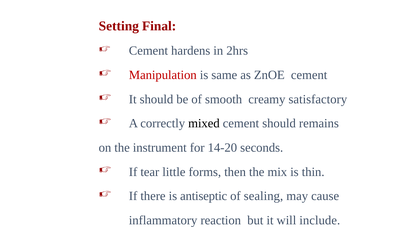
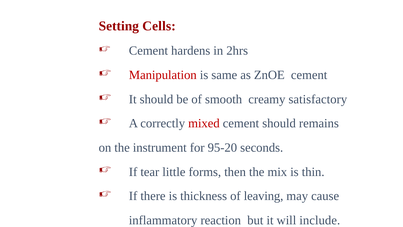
Final: Final -> Cells
mixed colour: black -> red
14-20: 14-20 -> 95-20
antiseptic: antiseptic -> thickness
sealing: sealing -> leaving
